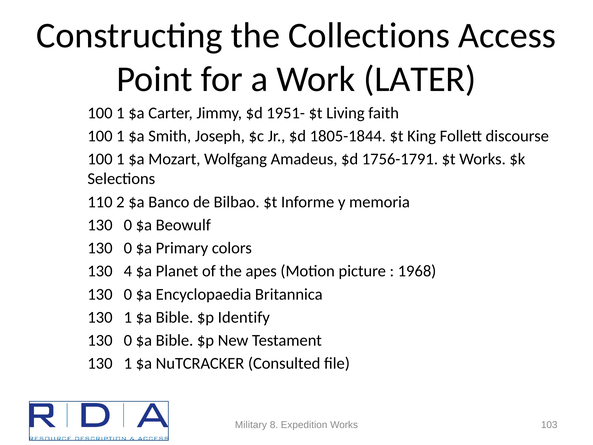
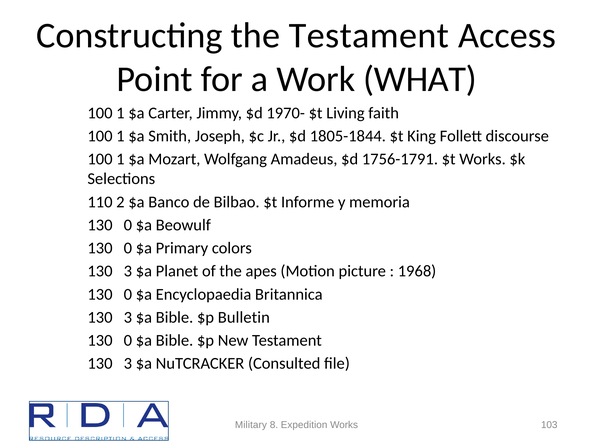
the Collections: Collections -> Testament
LATER: LATER -> WHAT
1951-: 1951- -> 1970-
4 at (128, 271): 4 -> 3
1 at (128, 317): 1 -> 3
Identify: Identify -> Bulletin
1 at (128, 363): 1 -> 3
